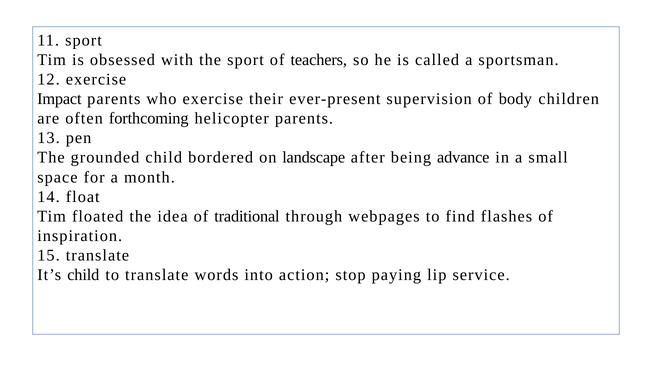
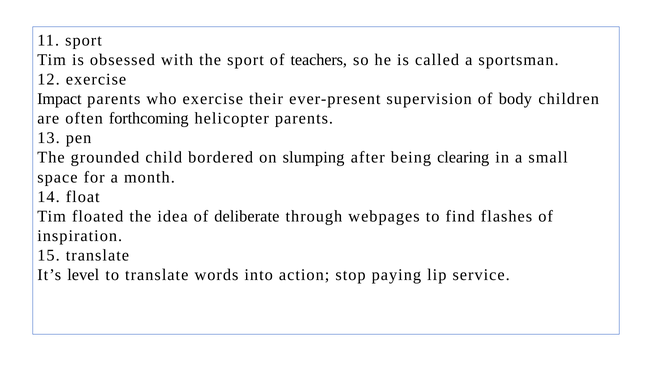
landscape: landscape -> slumping
advance: advance -> clearing
traditional: traditional -> deliberate
It’s child: child -> level
